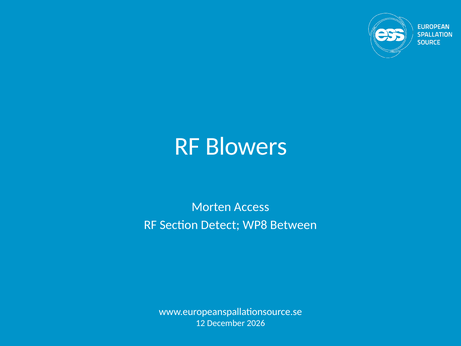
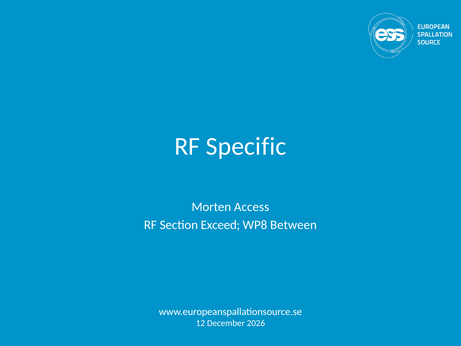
Blowers: Blowers -> Specific
Detect: Detect -> Exceed
